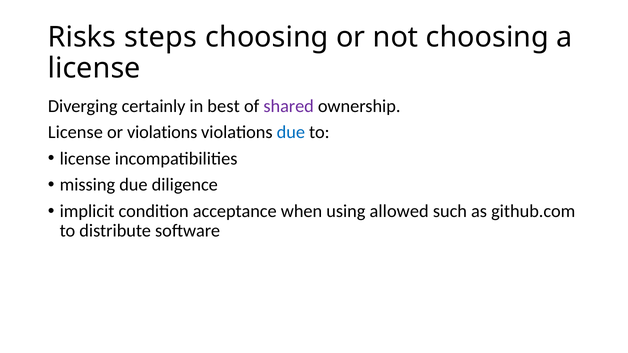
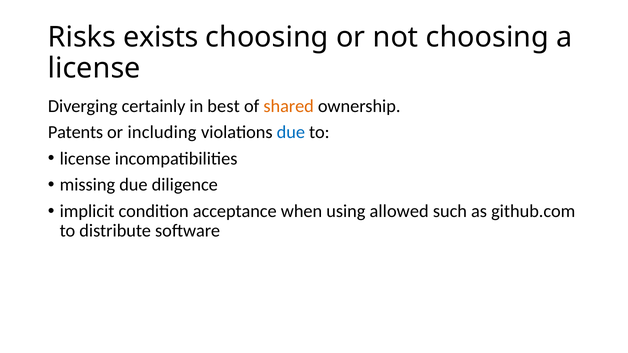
steps: steps -> exists
shared colour: purple -> orange
License at (75, 132): License -> Patents
or violations: violations -> including
